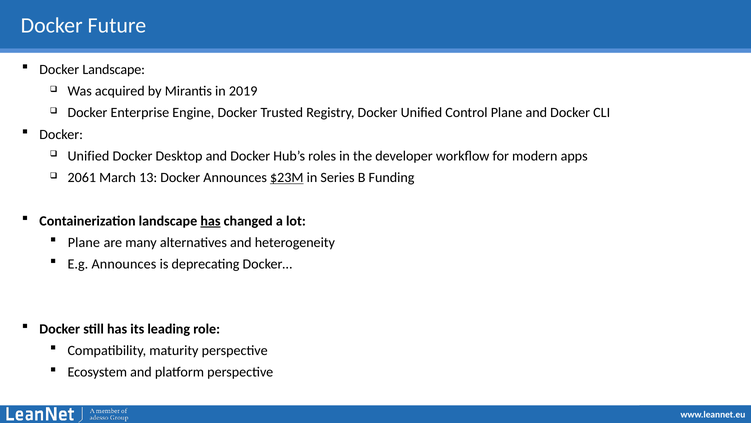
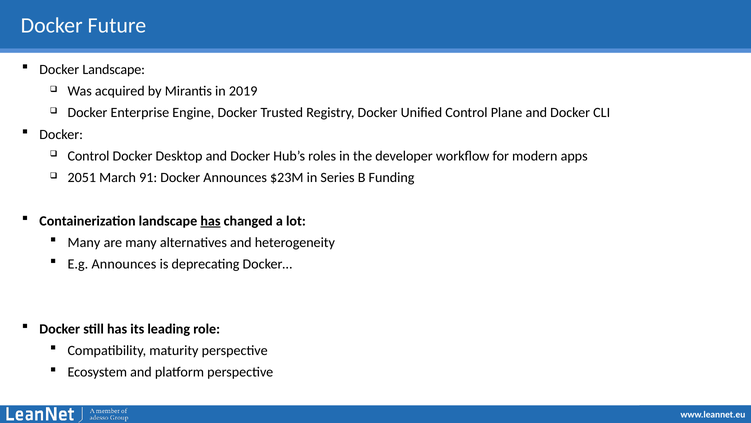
Unified at (88, 156): Unified -> Control
2061: 2061 -> 2051
13: 13 -> 91
$23M underline: present -> none
Plane at (84, 242): Plane -> Many
